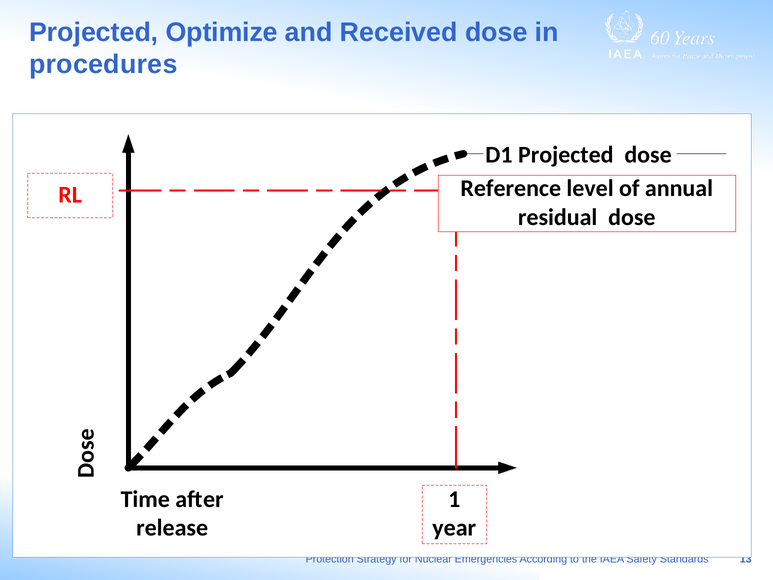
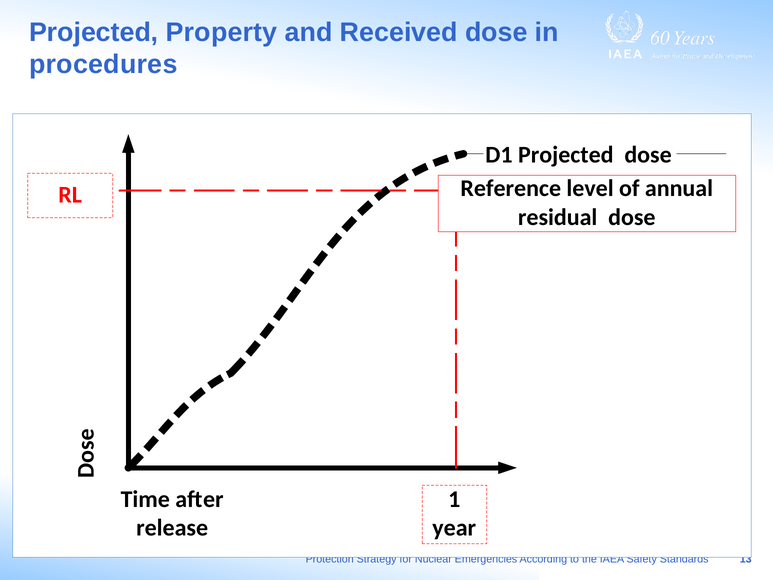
Optimize: Optimize -> Property
